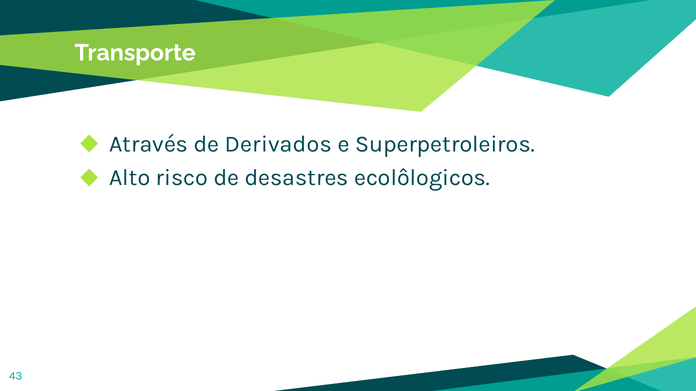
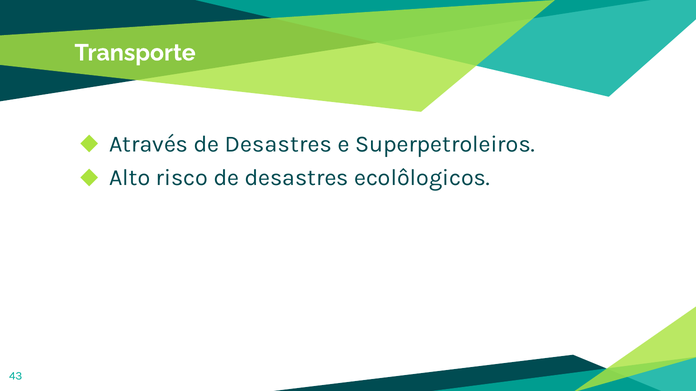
Através de Derivados: Derivados -> Desastres
